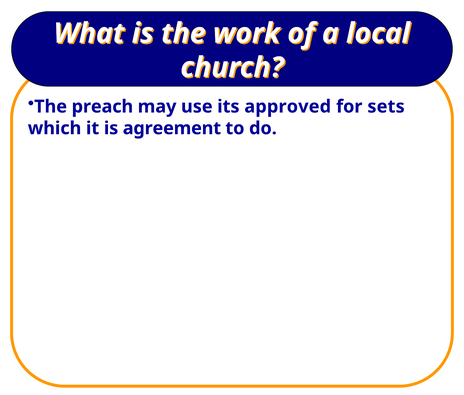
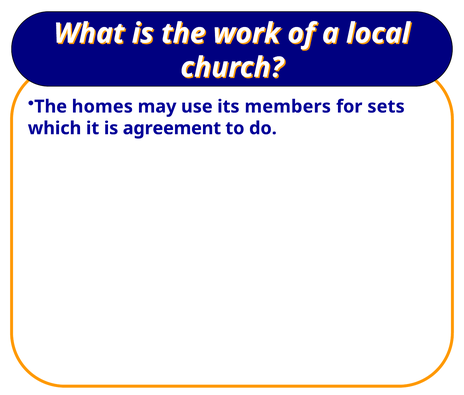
preach: preach -> homes
approved: approved -> members
